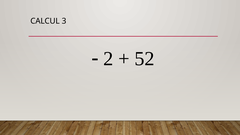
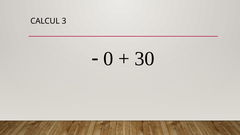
2: 2 -> 0
52: 52 -> 30
